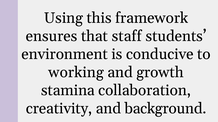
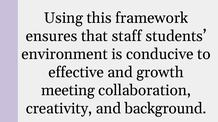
working: working -> effective
stamina: stamina -> meeting
